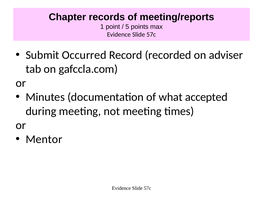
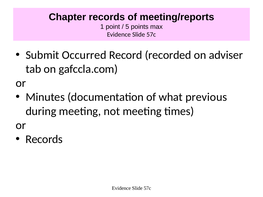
accepted: accepted -> previous
Mentor at (44, 139): Mentor -> Records
